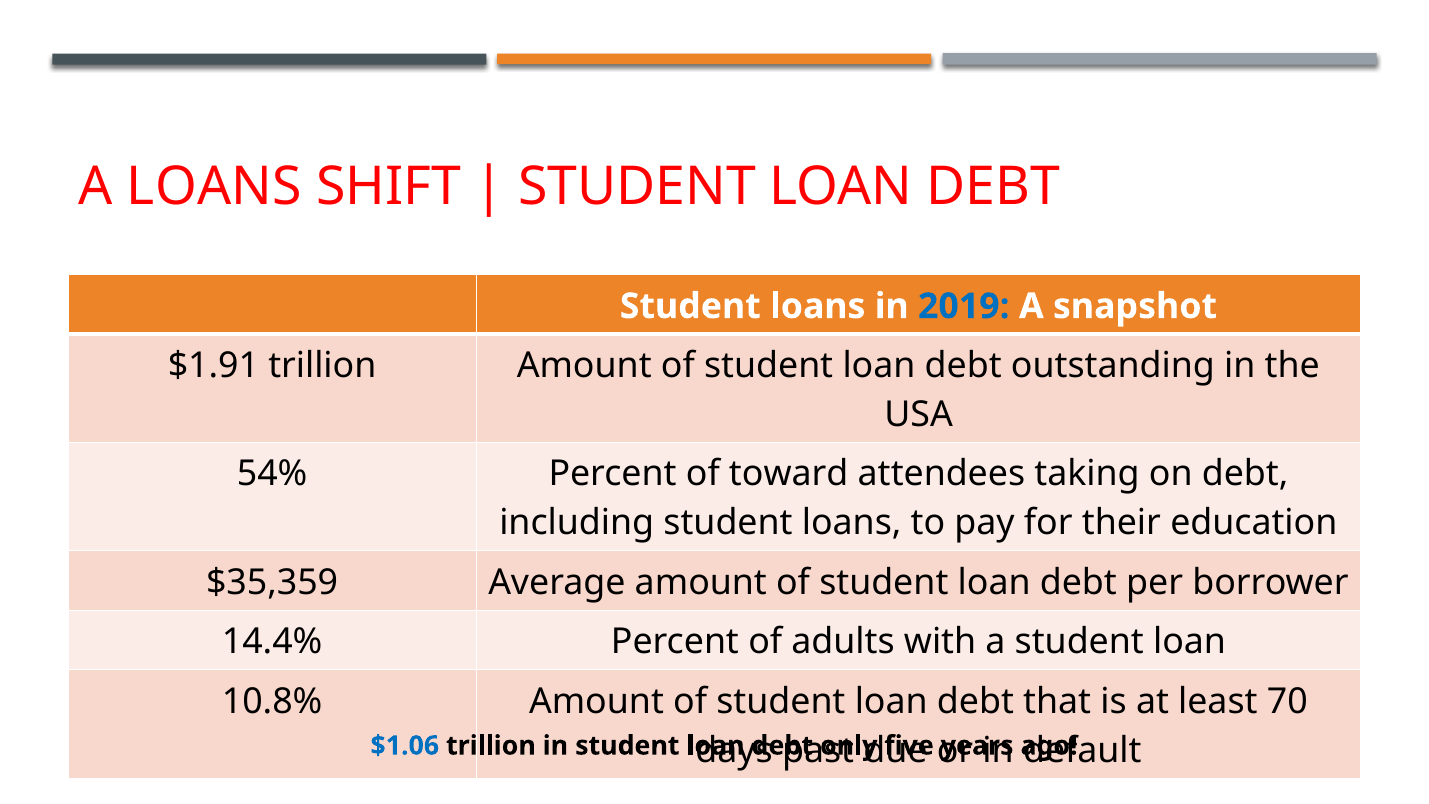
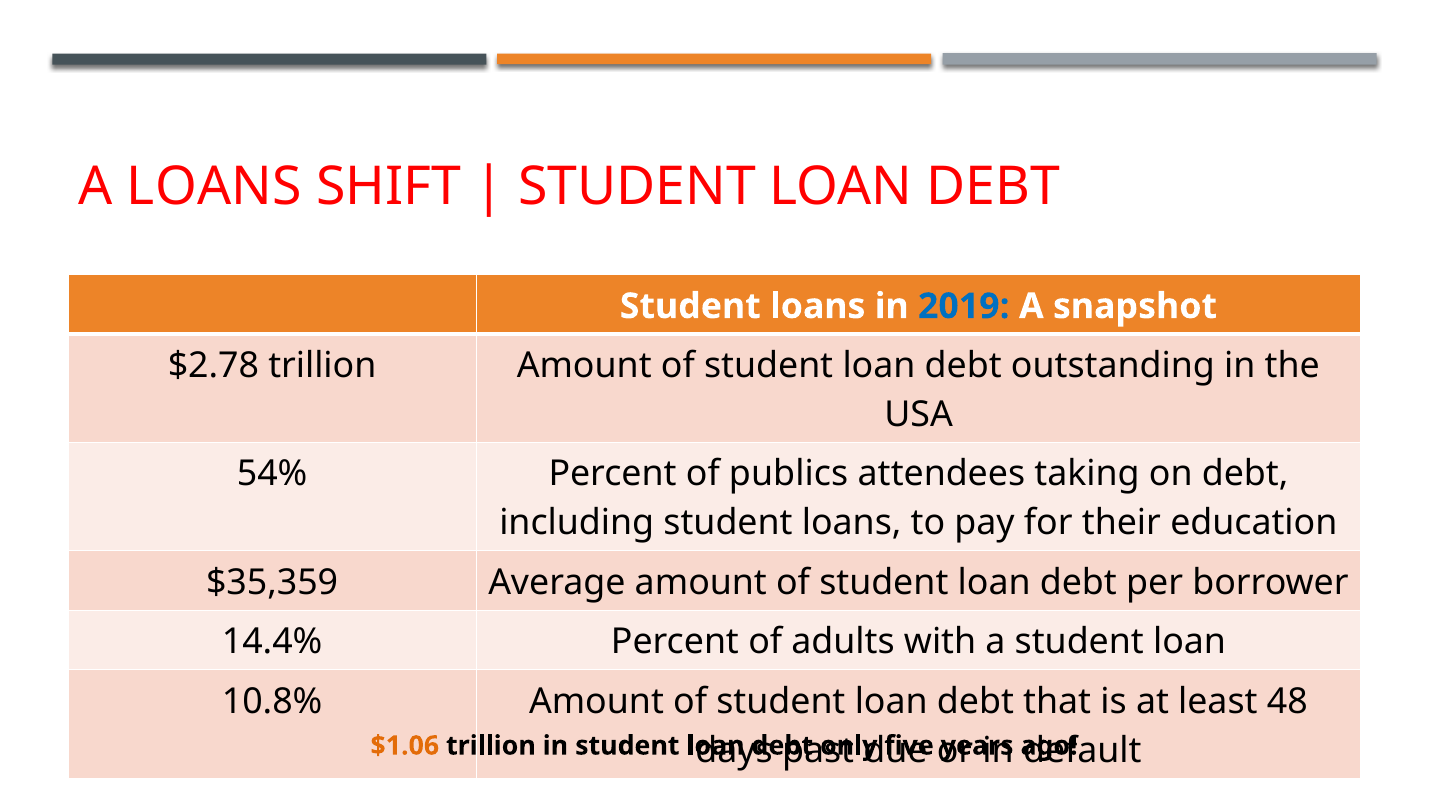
$1.91: $1.91 -> $2.78
toward: toward -> publics
70: 70 -> 48
$1.06 colour: blue -> orange
